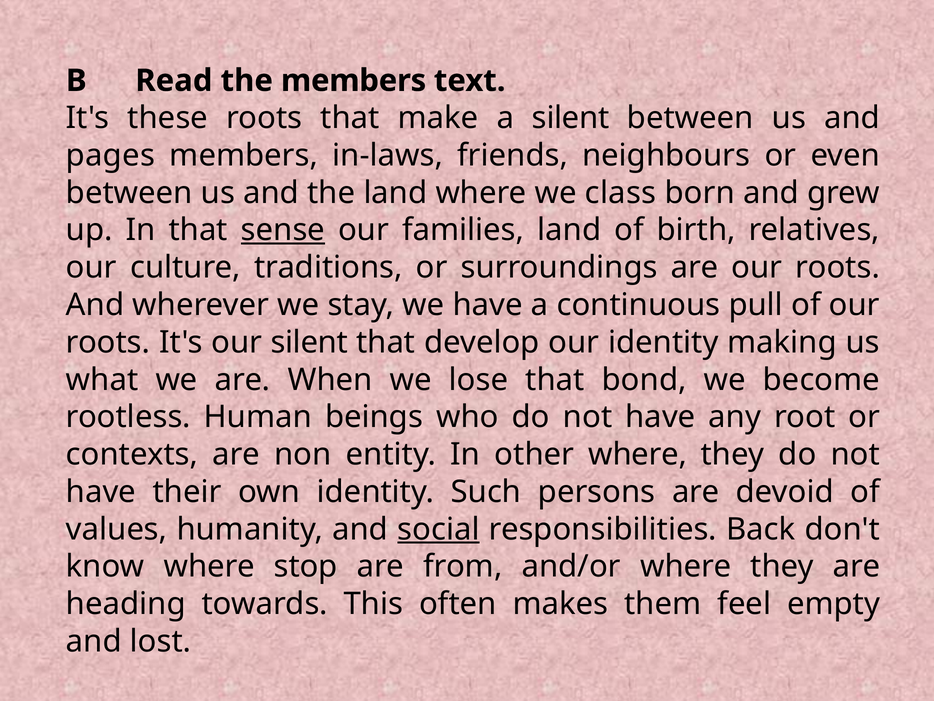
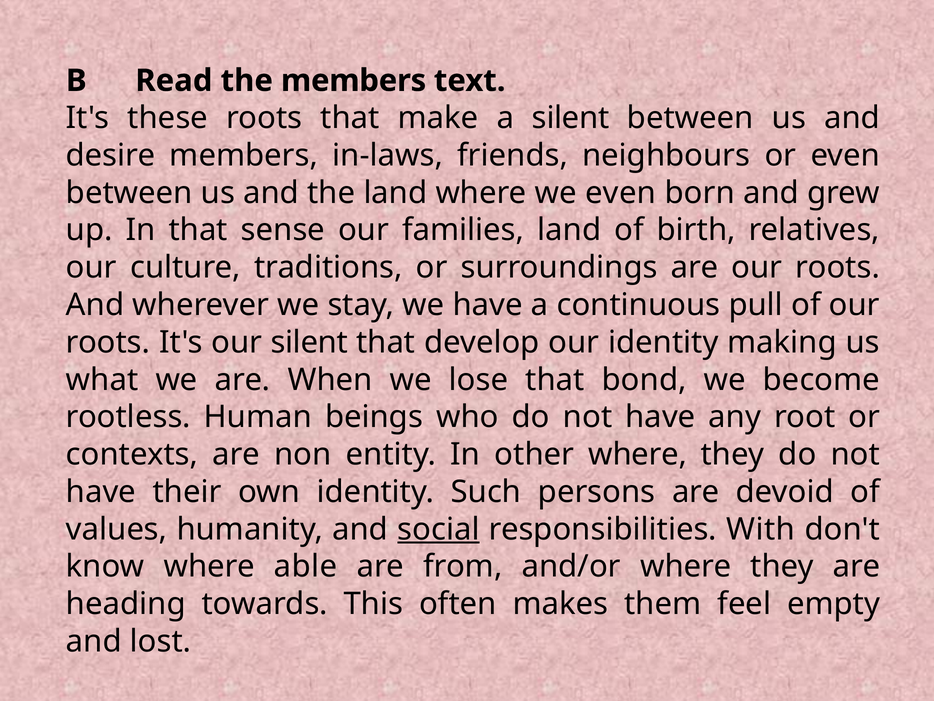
pages: pages -> desire
we class: class -> even
sense underline: present -> none
Back: Back -> With
stop: stop -> able
